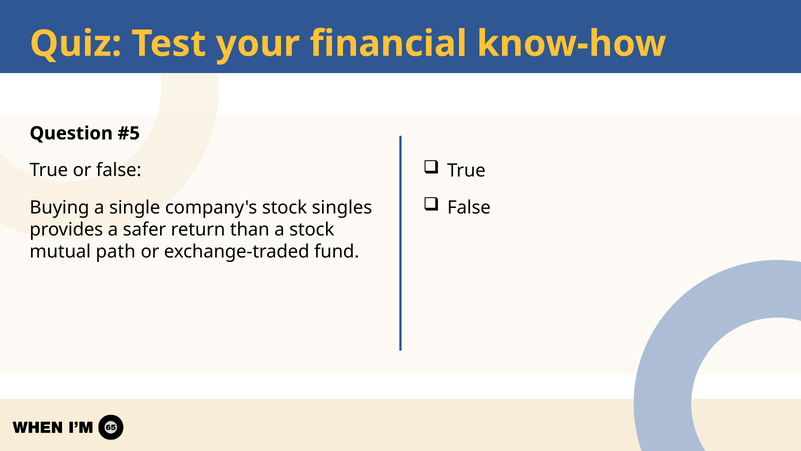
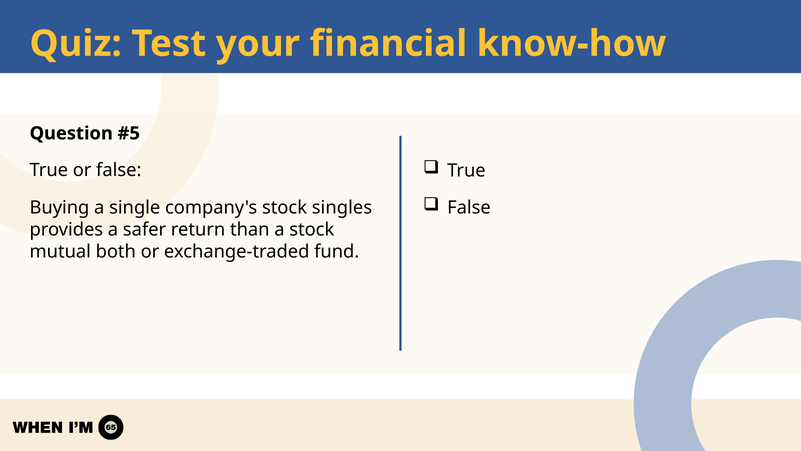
path: path -> both
